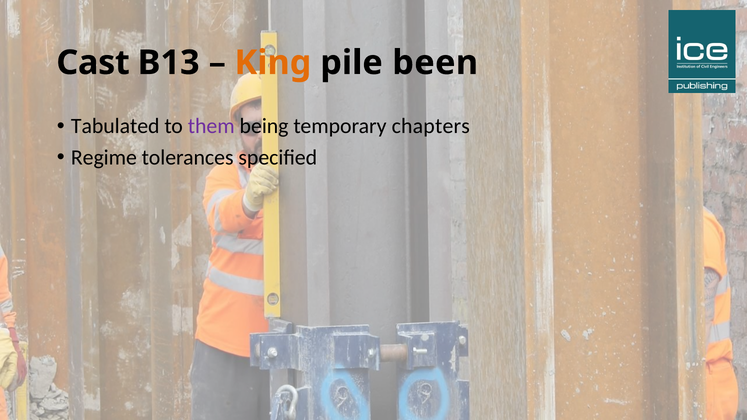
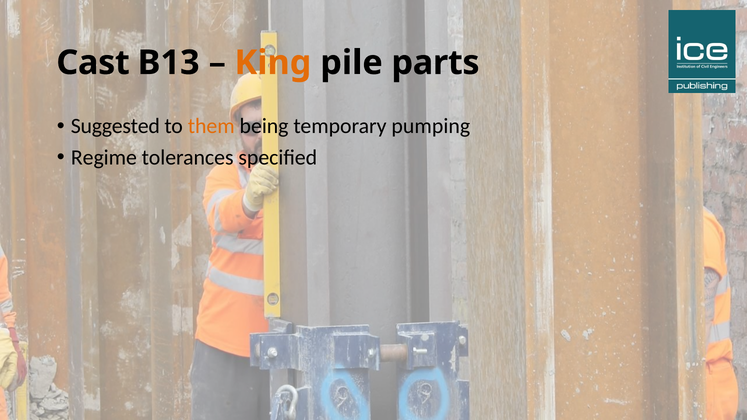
been: been -> parts
Tabulated: Tabulated -> Suggested
them colour: purple -> orange
chapters: chapters -> pumping
